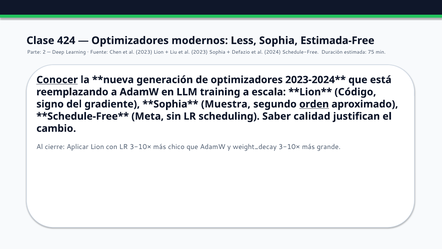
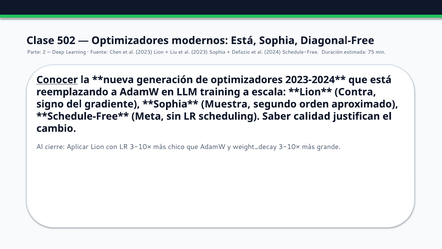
424: 424 -> 502
modernos Less: Less -> Está
Estimada-Free: Estimada-Free -> Diagonal-Free
Código: Código -> Contra
orden underline: present -> none
